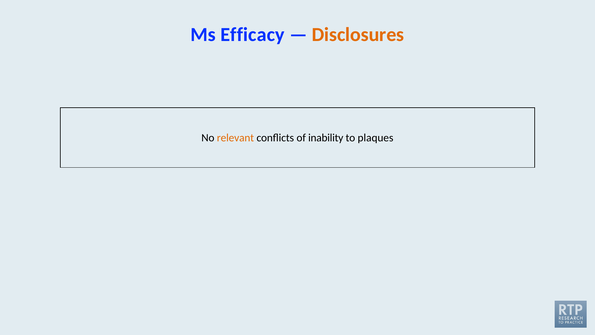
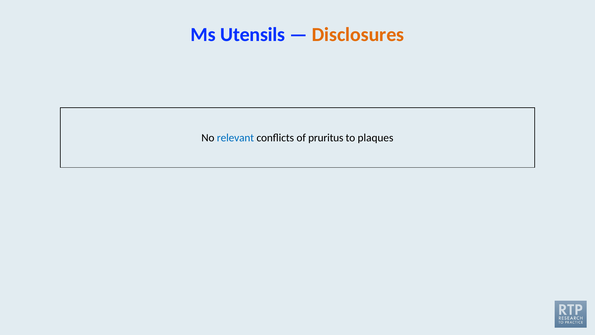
Efficacy: Efficacy -> Utensils
relevant colour: orange -> blue
inability: inability -> pruritus
